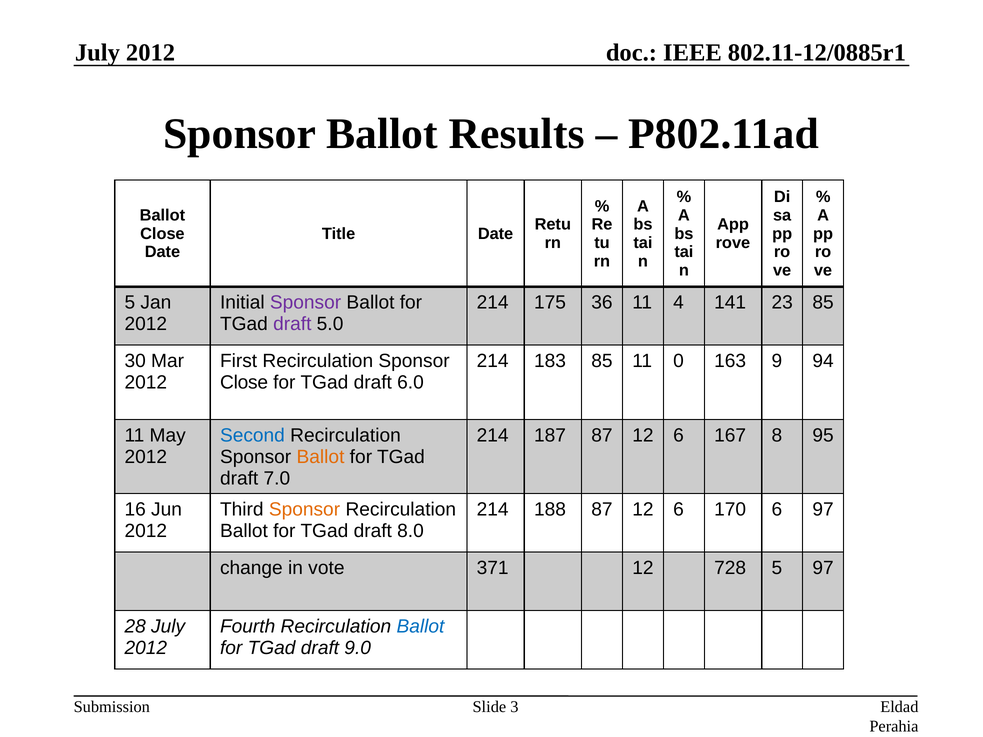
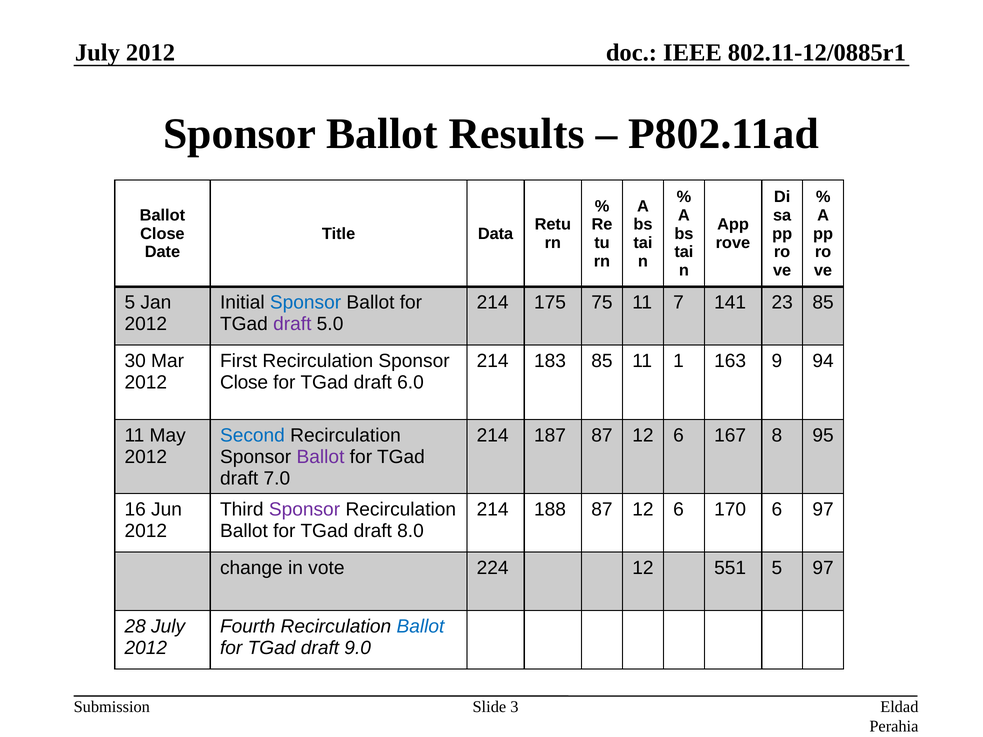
Title Date: Date -> Data
Sponsor at (306, 303) colour: purple -> blue
36: 36 -> 75
4: 4 -> 7
0: 0 -> 1
Ballot at (321, 457) colour: orange -> purple
Sponsor at (305, 510) colour: orange -> purple
371: 371 -> 224
728: 728 -> 551
